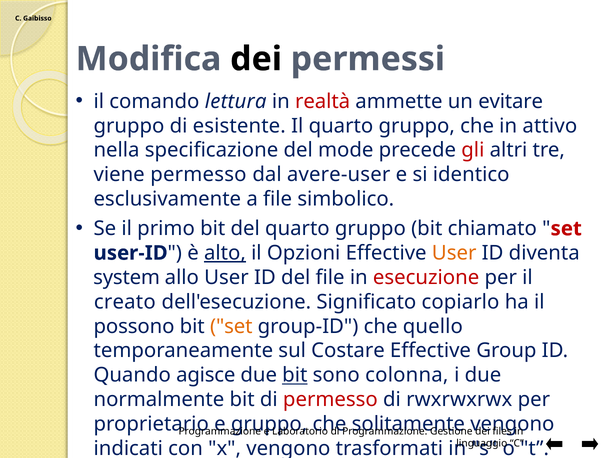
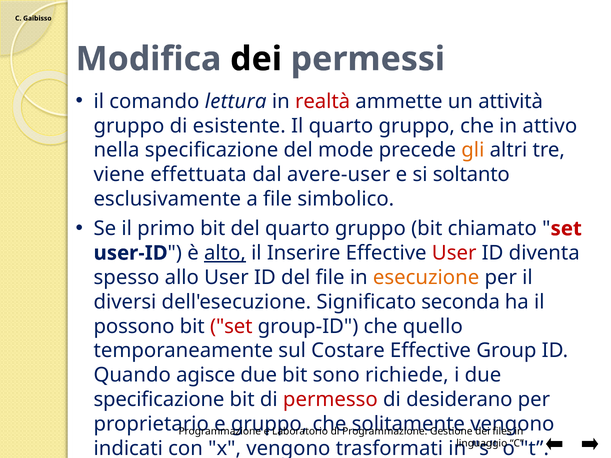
evitare: evitare -> attività
gli colour: red -> orange
viene permesso: permesso -> effettuata
identico: identico -> soltanto
Opzioni: Opzioni -> Inserire
User at (454, 253) colour: orange -> red
system: system -> spesso
esecuzione colour: red -> orange
creato: creato -> diversi
copiarlo: copiarlo -> seconda
set at (231, 326) colour: orange -> red
bit at (295, 375) underline: present -> none
colonna: colonna -> richiede
normalmente at (159, 400): normalmente -> specificazione
rwxrwxrwx: rwxrwxrwx -> desiderano
